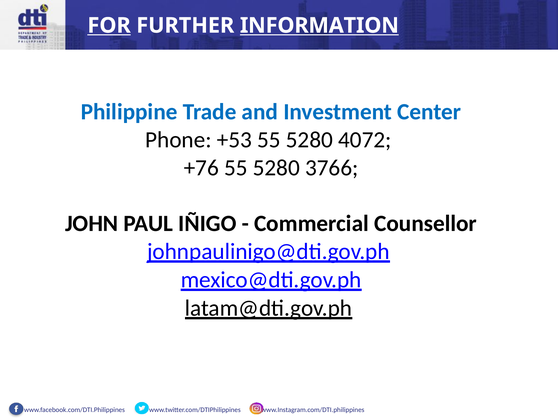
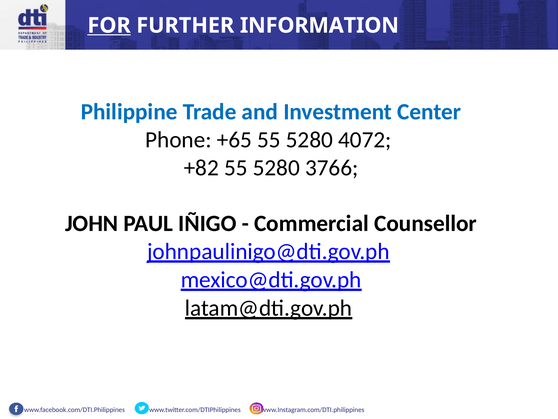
INFORMATION underline: present -> none
+53: +53 -> +65
+76: +76 -> +82
